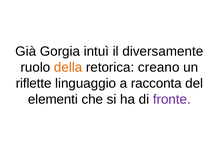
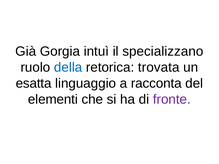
diversamente: diversamente -> specializzano
della colour: orange -> blue
creano: creano -> trovata
riflette: riflette -> esatta
